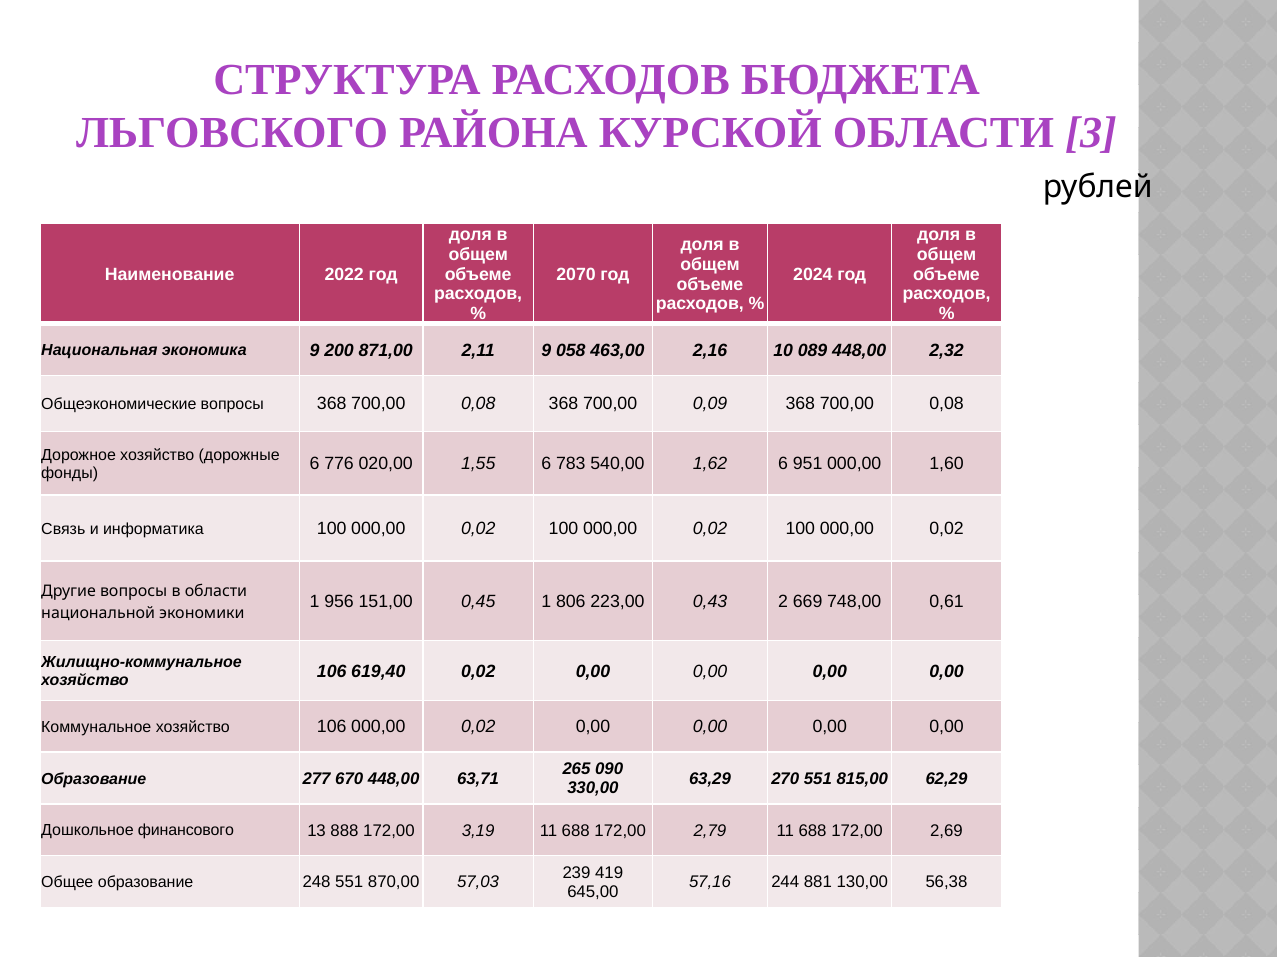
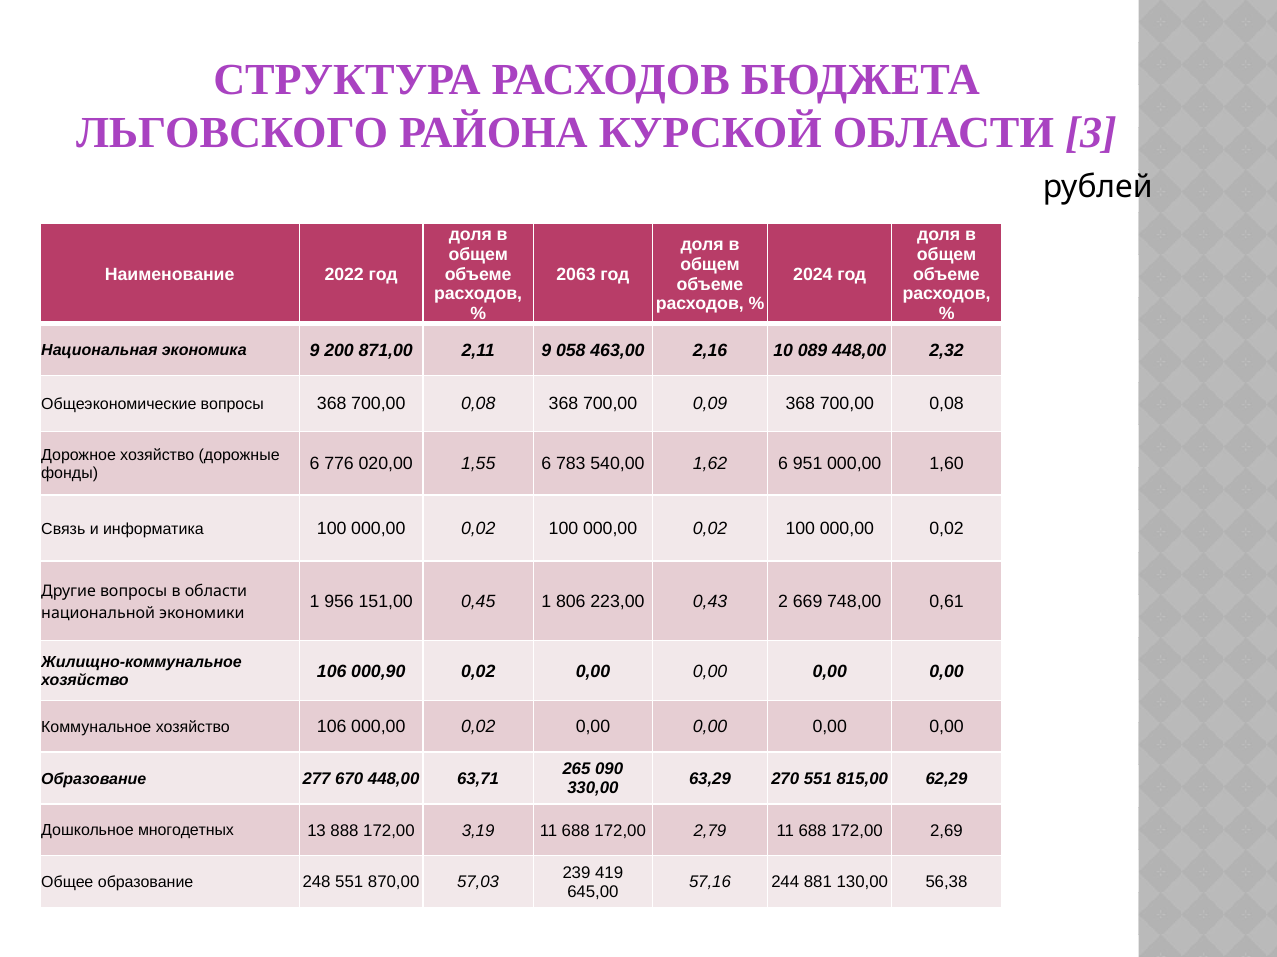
2070: 2070 -> 2063
619,40: 619,40 -> 000,90
финансового: финансового -> многодетных
